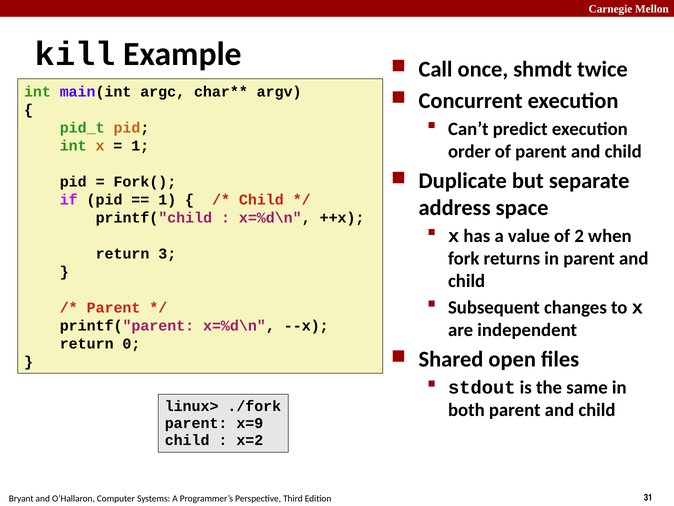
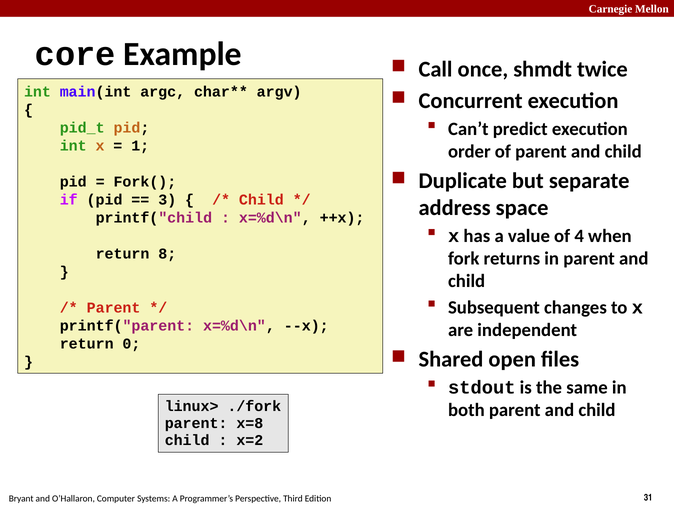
kill: kill -> core
1 at (167, 200): 1 -> 3
2: 2 -> 4
3: 3 -> 8
x=9: x=9 -> x=8
